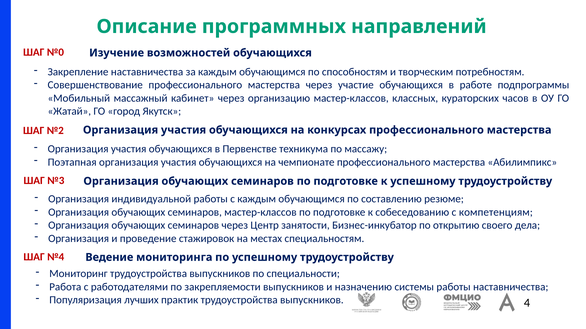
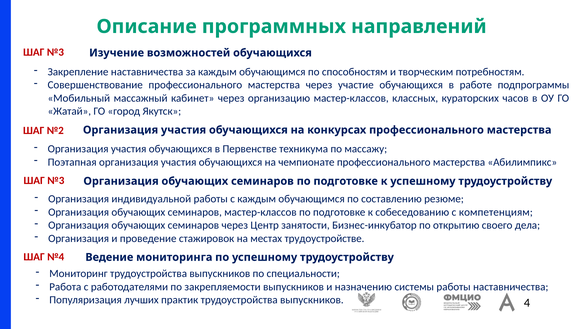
№0 at (55, 52): №0 -> №3
специальностям: специальностям -> трудоустройстве
